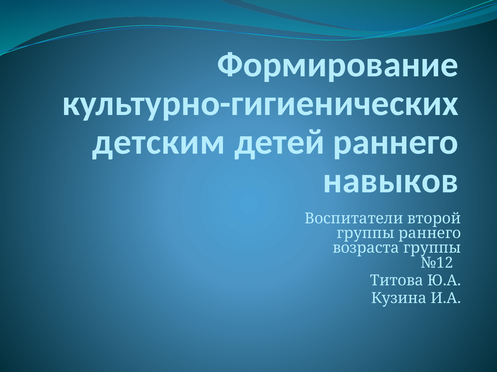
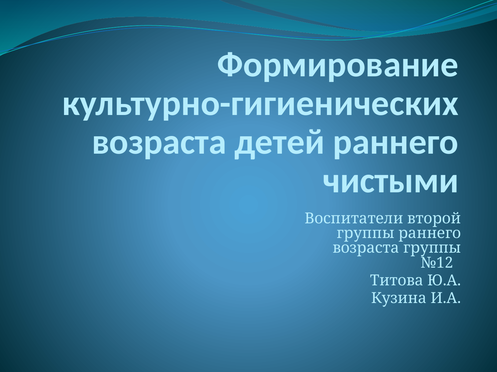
детским at (159, 142): детским -> возраста
навыков: навыков -> чистыми
